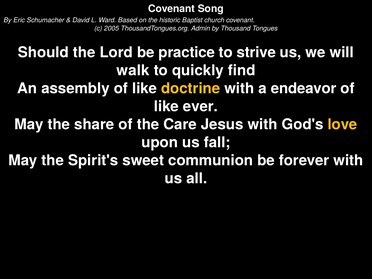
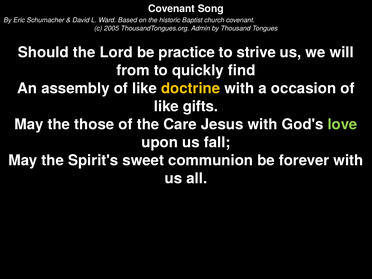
walk: walk -> from
endeavor: endeavor -> occasion
ever: ever -> gifts
share: share -> those
love colour: yellow -> light green
